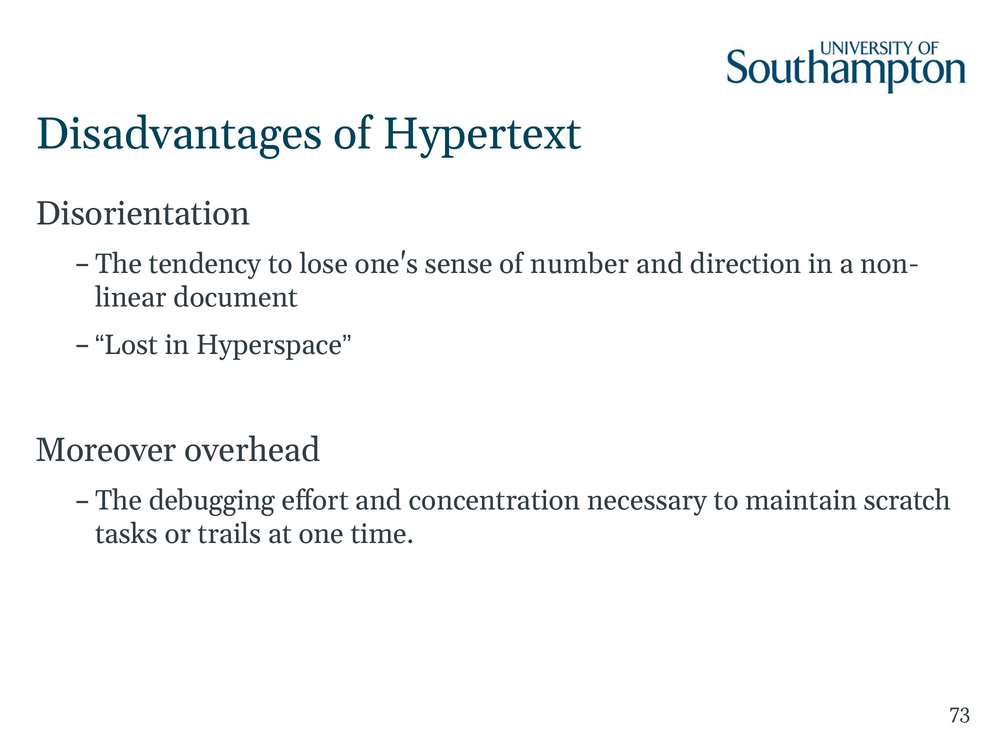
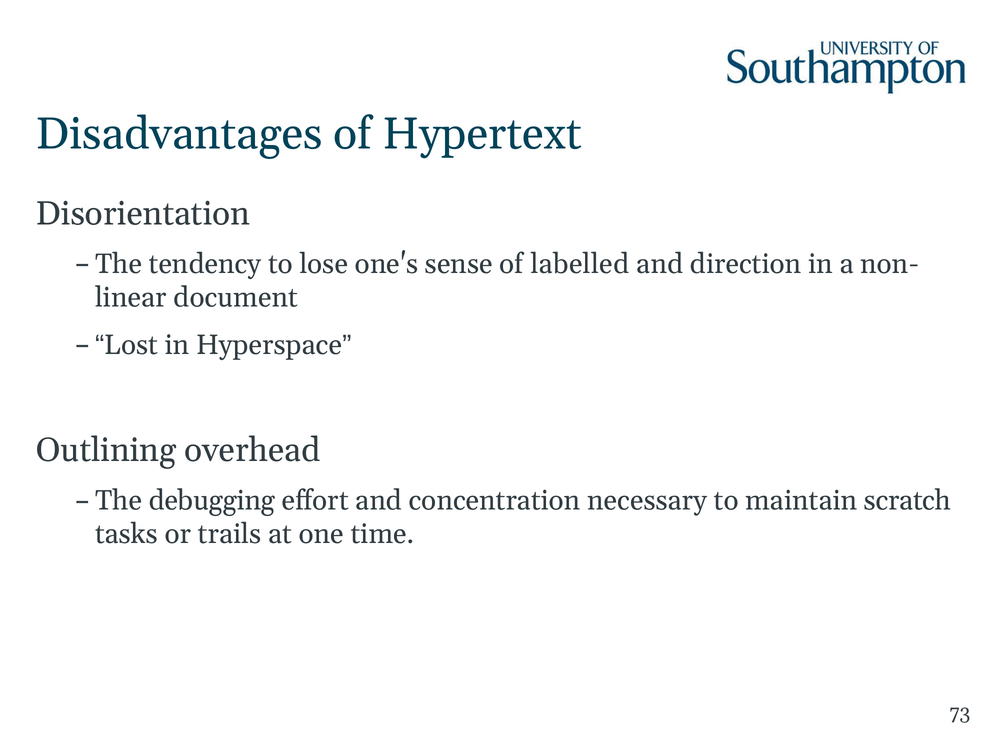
number: number -> labelled
Moreover: Moreover -> Outlining
